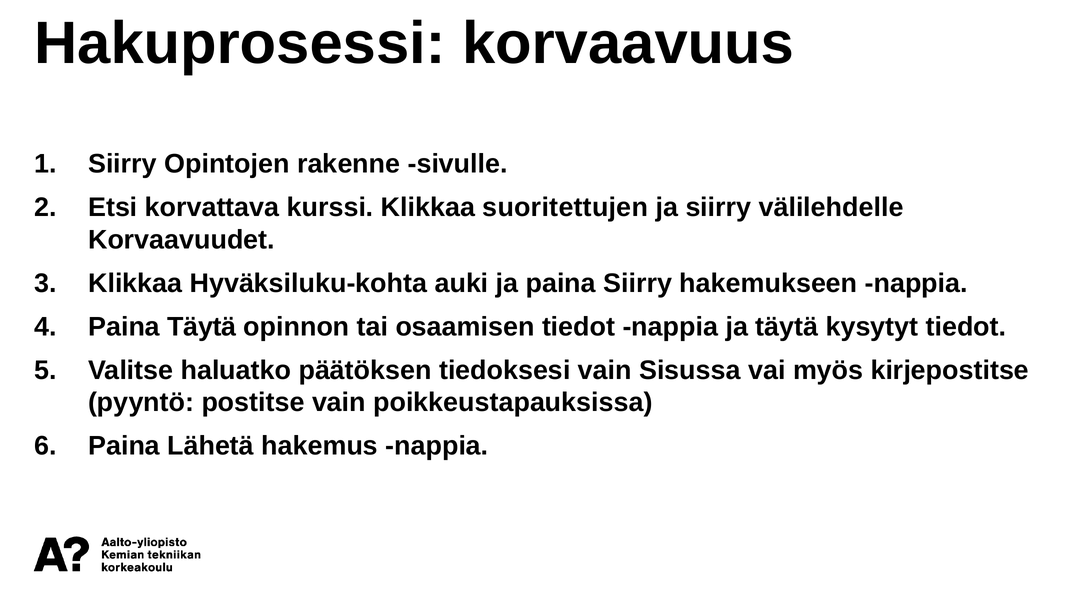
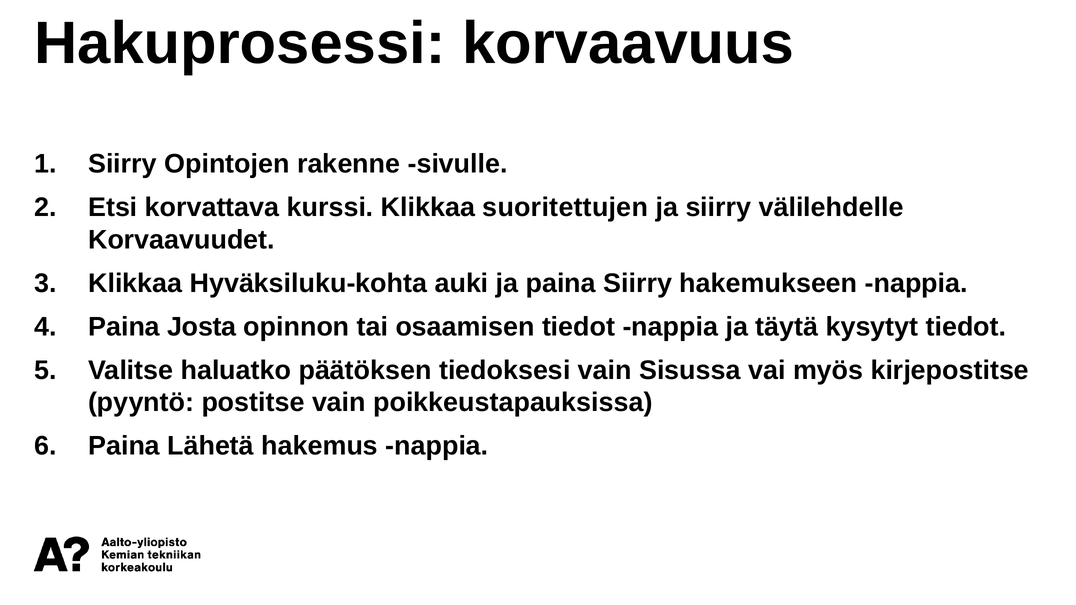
Paina Täytä: Täytä -> Josta
